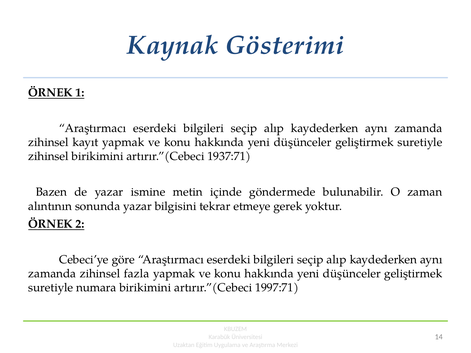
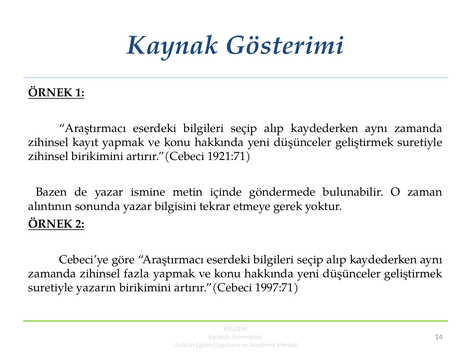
1937:71: 1937:71 -> 1921:71
numara: numara -> yazarın
